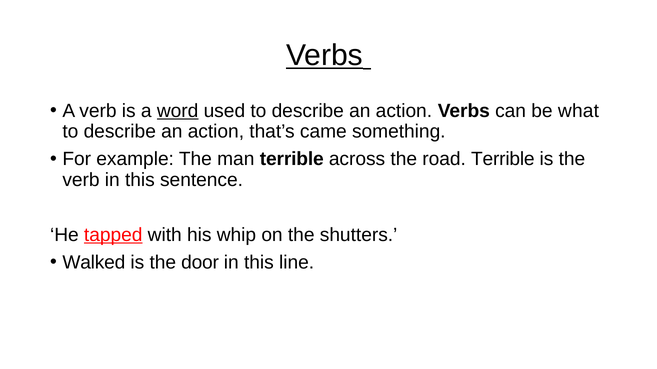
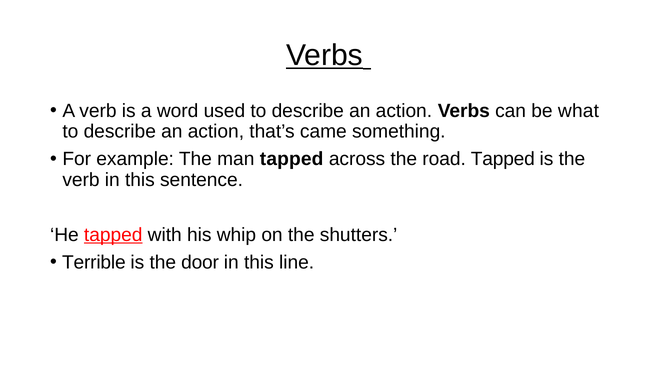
word underline: present -> none
man terrible: terrible -> tapped
road Terrible: Terrible -> Tapped
Walked: Walked -> Terrible
